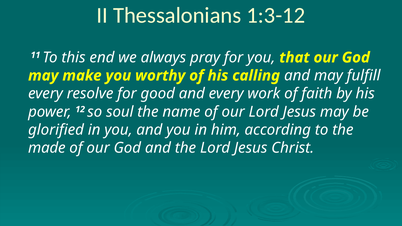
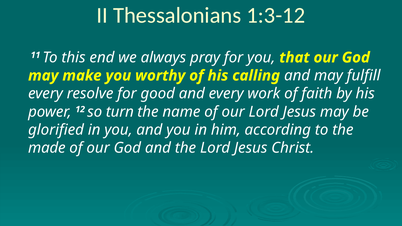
soul: soul -> turn
